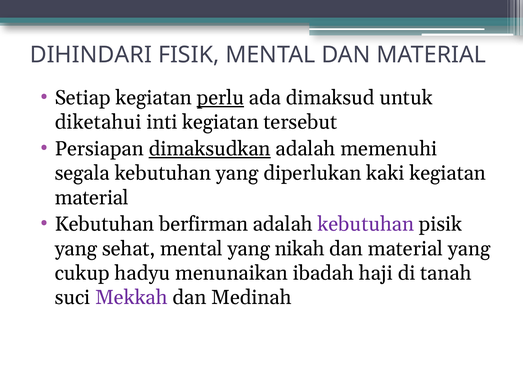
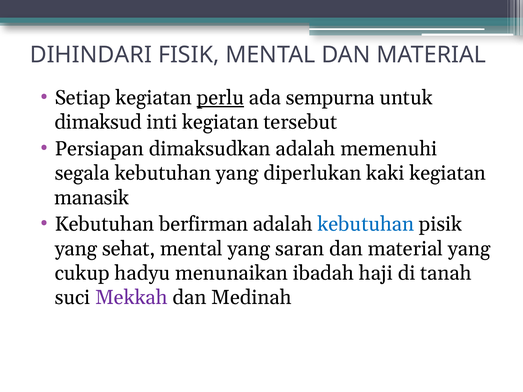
dimaksud: dimaksud -> sempurna
diketahui: diketahui -> dimaksud
dimaksudkan underline: present -> none
material at (92, 198): material -> manasik
kebutuhan at (366, 224) colour: purple -> blue
nikah: nikah -> saran
